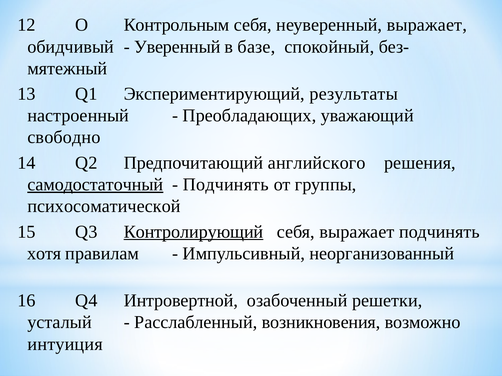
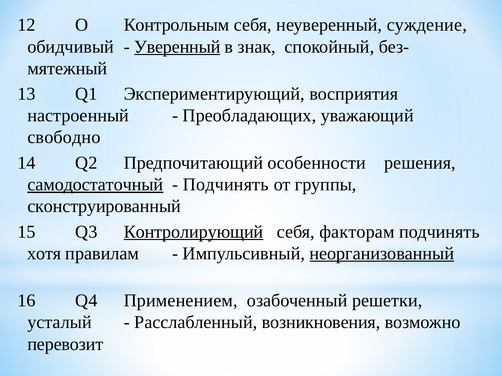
неуверенный выражает: выражает -> суждение
Уверенный underline: none -> present
базе: базе -> знак
результаты: результаты -> восприятия
английского: английского -> особенности
психосоматической: психосоматической -> сконструированный
себя выражает: выражает -> факторам
неорганизованный underline: none -> present
Интровертной: Интровертной -> Применением
интуиция: интуиция -> перевозит
